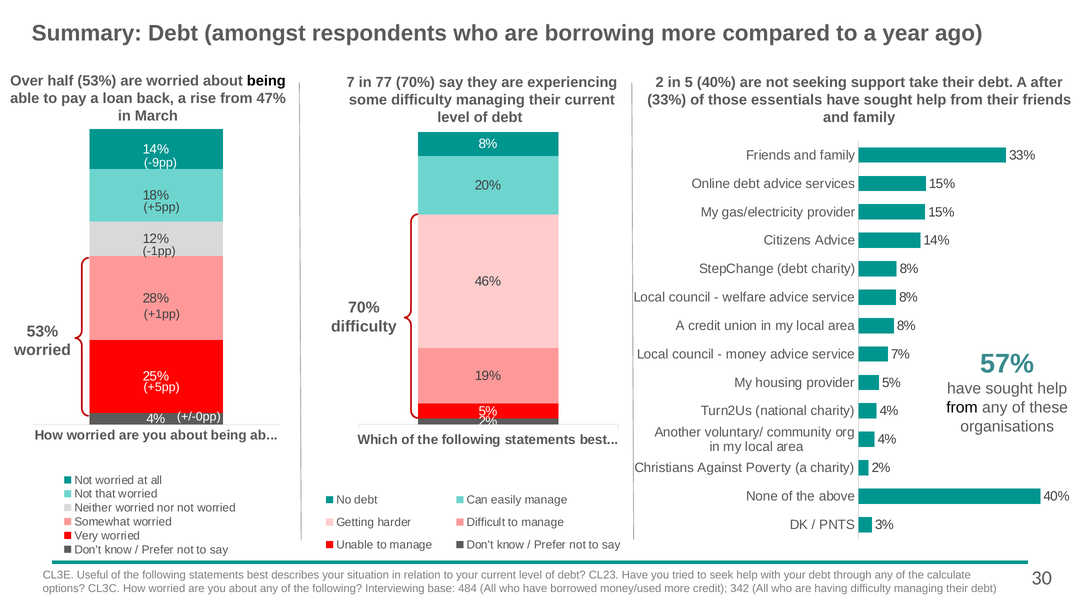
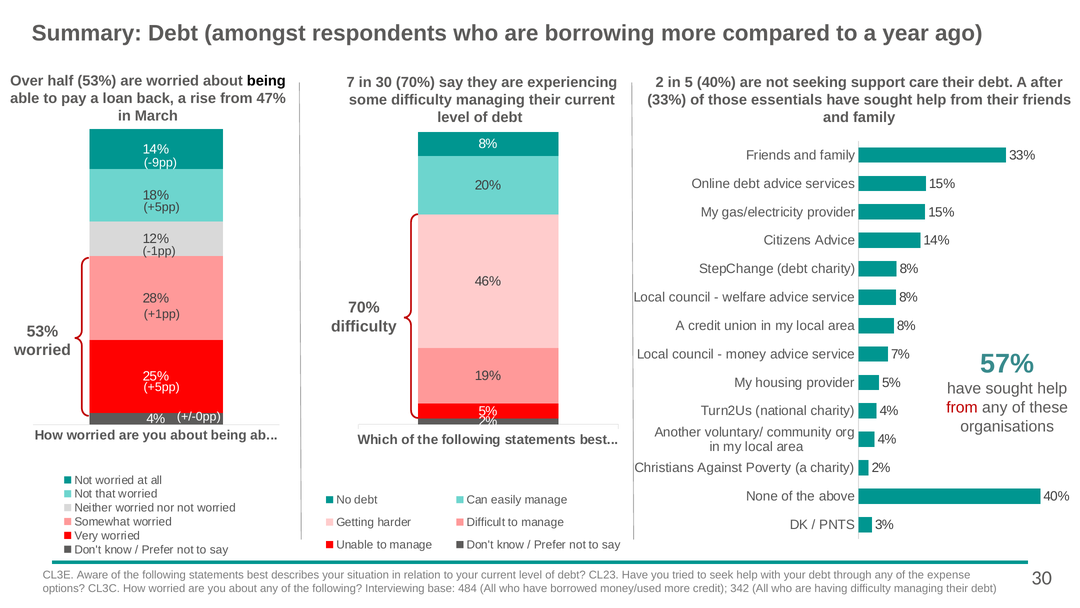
in 77: 77 -> 30
take: take -> care
from at (962, 407) colour: black -> red
Useful: Useful -> Aware
calculate: calculate -> expense
